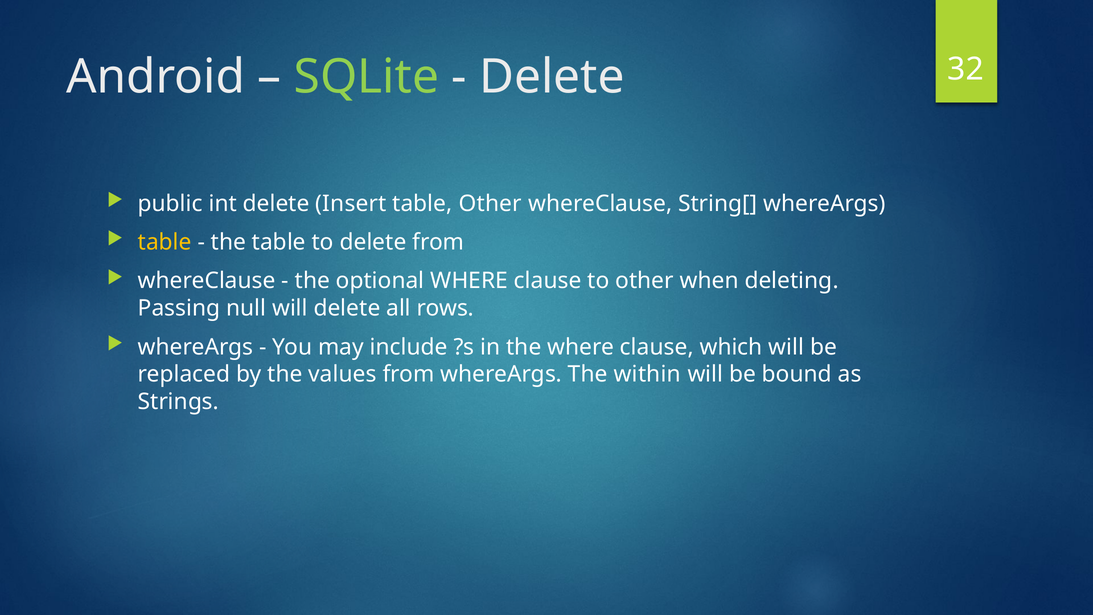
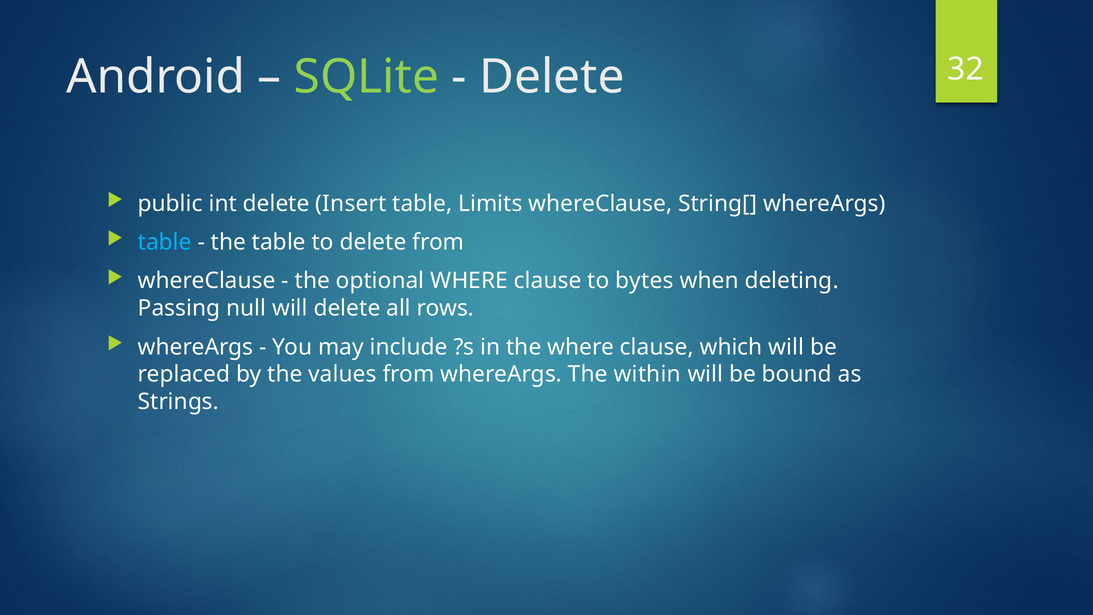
table Other: Other -> Limits
table at (165, 242) colour: yellow -> light blue
to other: other -> bytes
